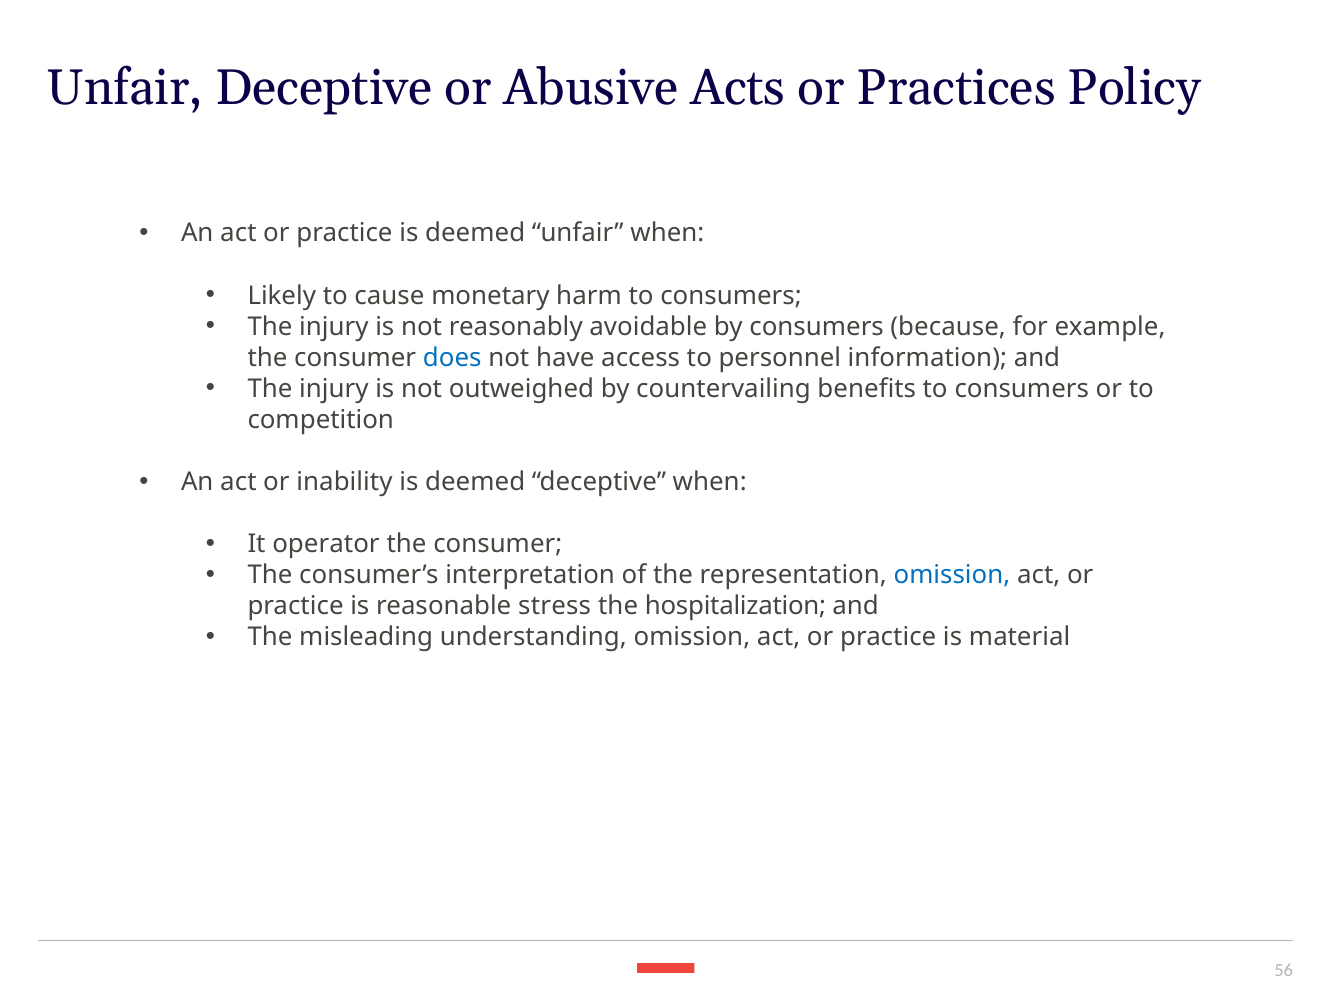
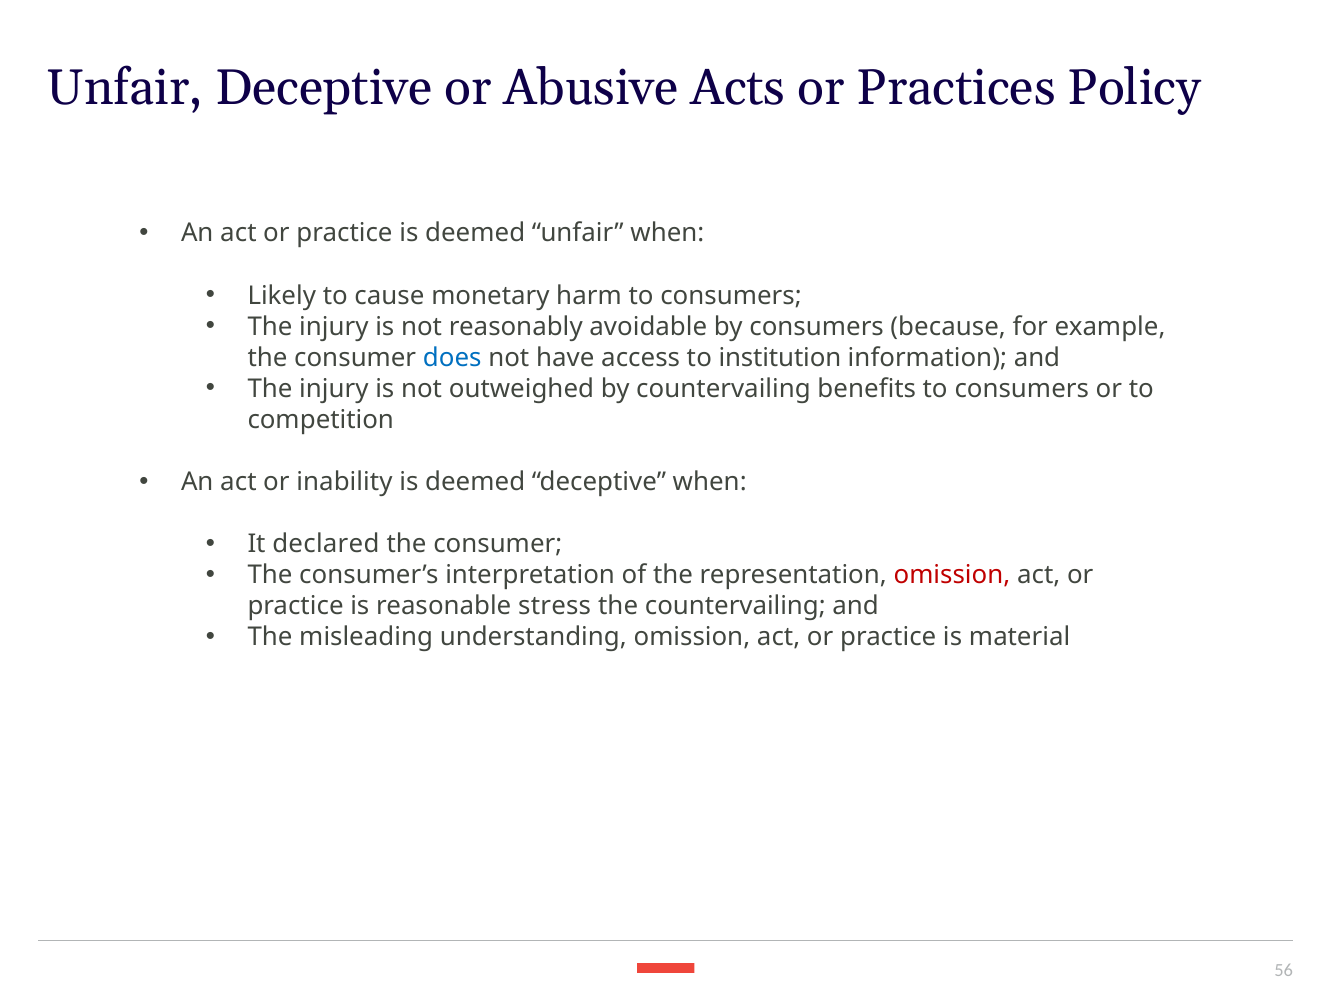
personnel: personnel -> institution
operator: operator -> declared
omission at (952, 575) colour: blue -> red
the hospitalization: hospitalization -> countervailing
